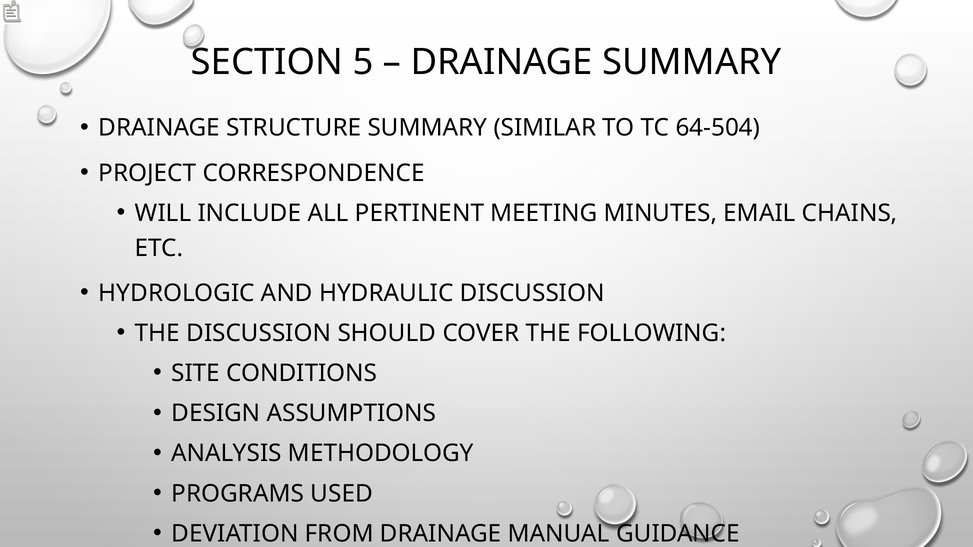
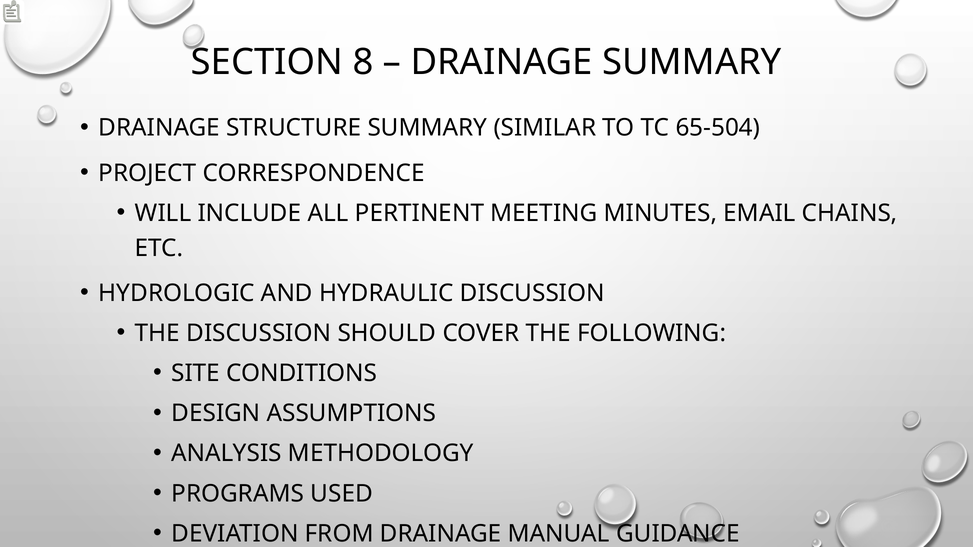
5: 5 -> 8
64-504: 64-504 -> 65-504
